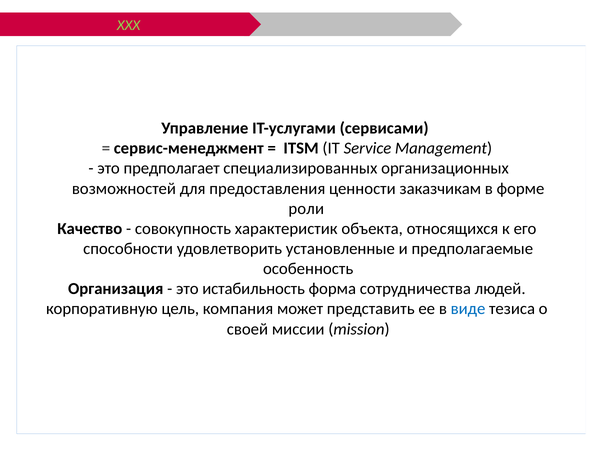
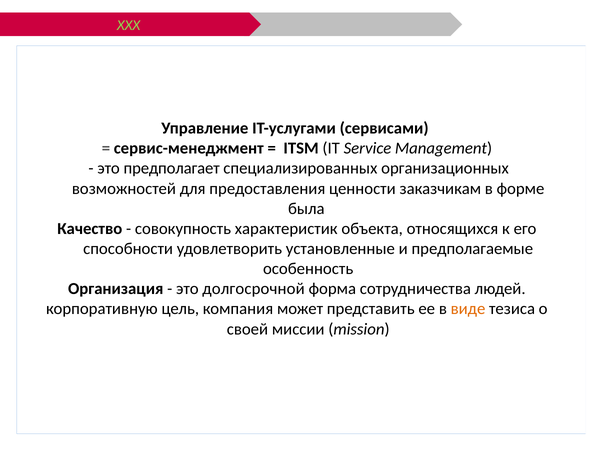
роли: роли -> была
истабильность: истабильность -> долгосрочной
виде colour: blue -> orange
